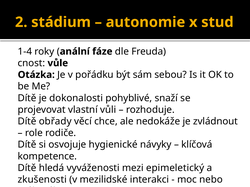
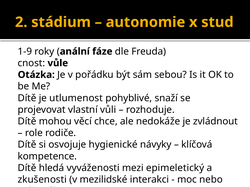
1-4: 1-4 -> 1-9
dokonalosti: dokonalosti -> utlumenost
obřady: obřady -> mohou
